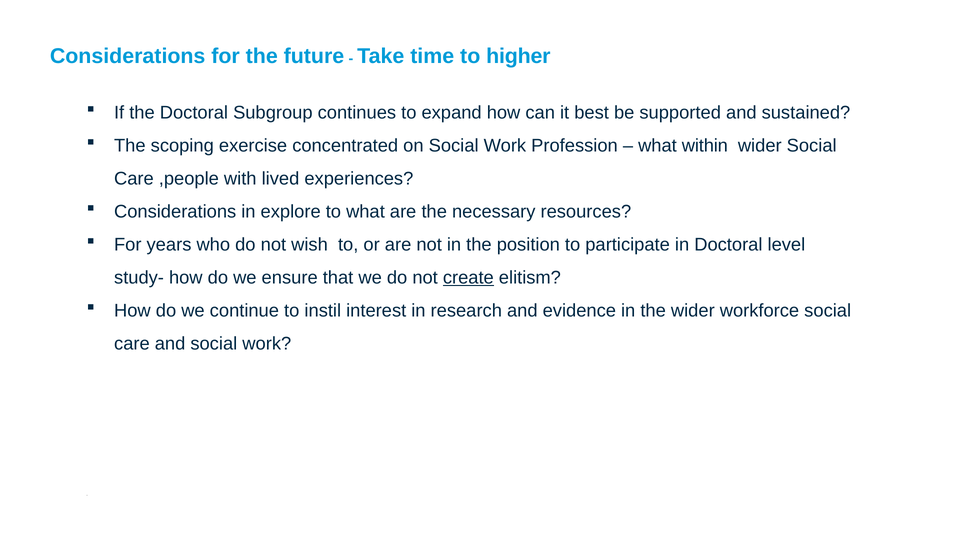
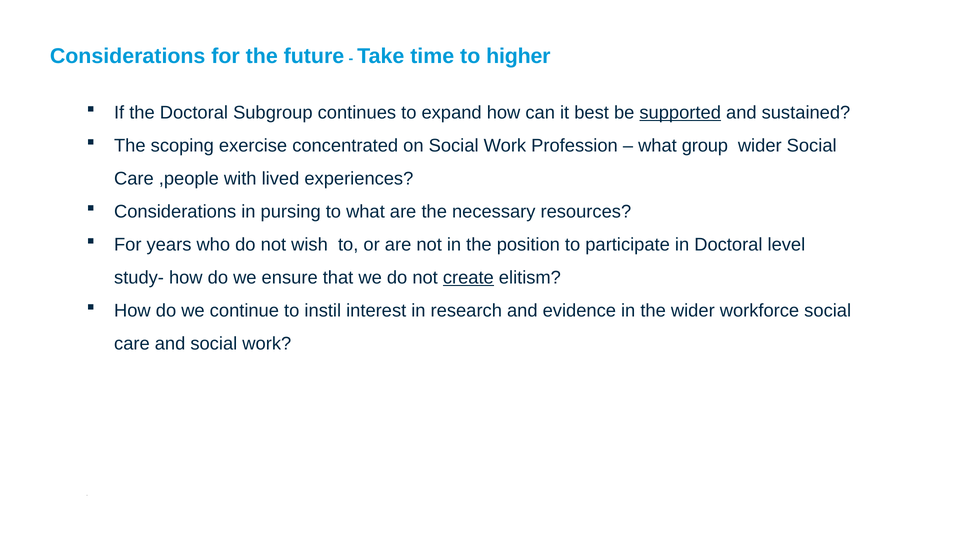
supported underline: none -> present
within: within -> group
explore: explore -> pursing
